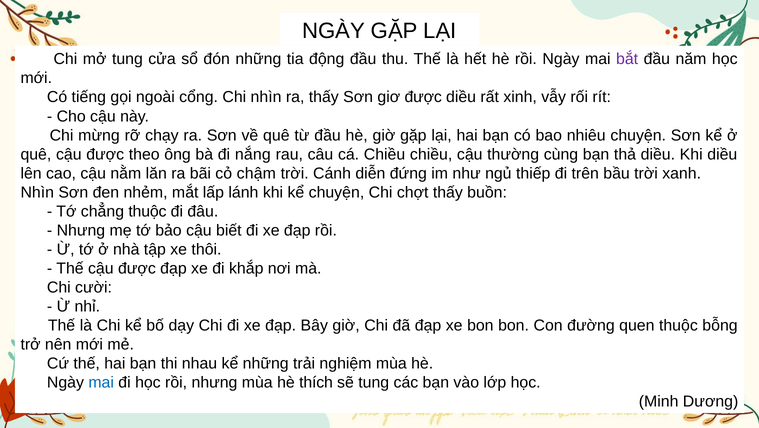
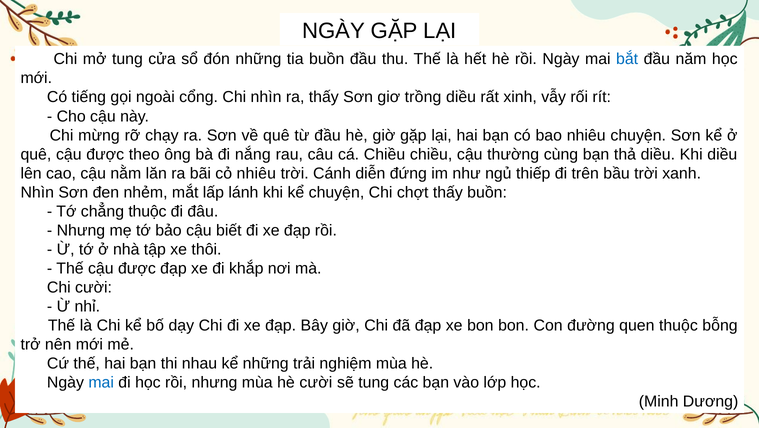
tia động: động -> buồn
bắt colour: purple -> blue
giơ được: được -> trồng
cỏ chậm: chậm -> nhiêu
hè thích: thích -> cười
